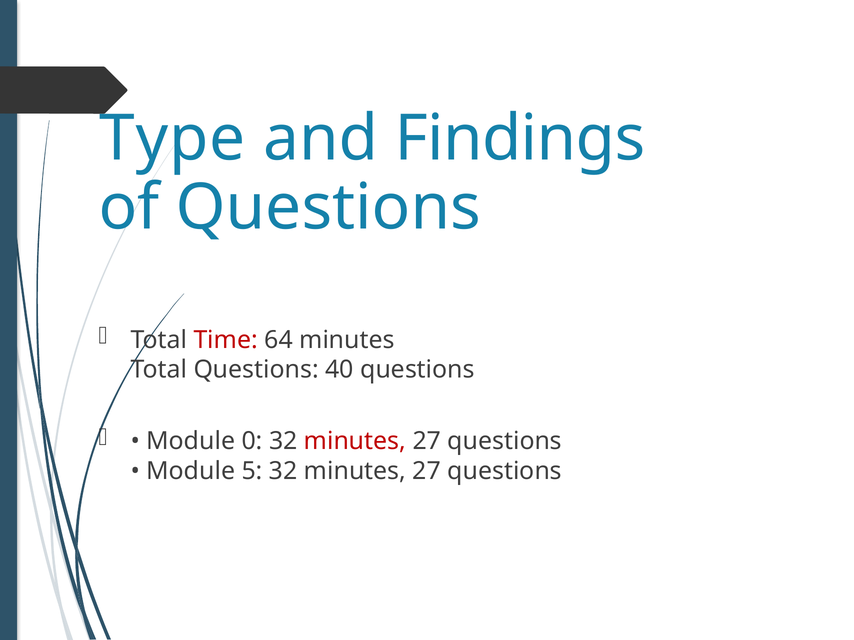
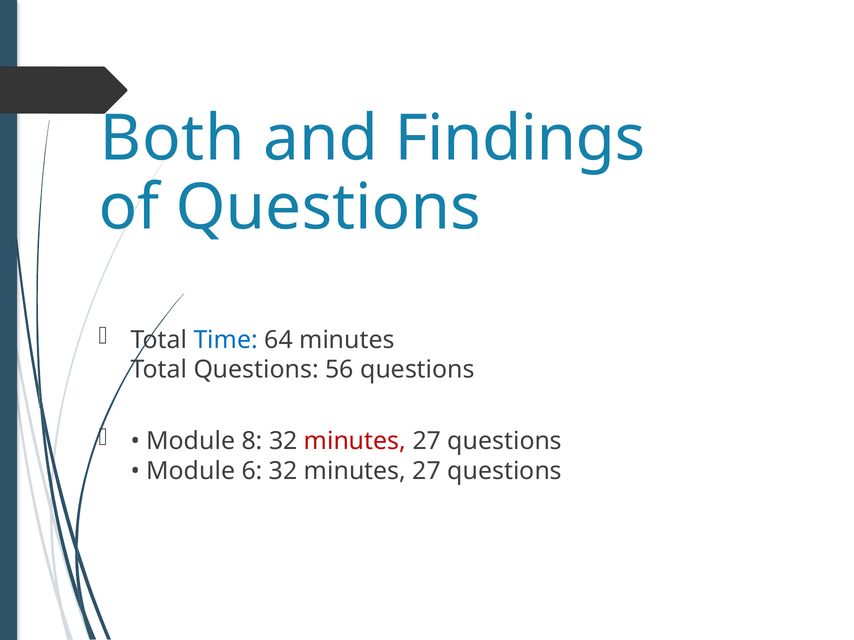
Type: Type -> Both
Time colour: red -> blue
40: 40 -> 56
0: 0 -> 8
5: 5 -> 6
